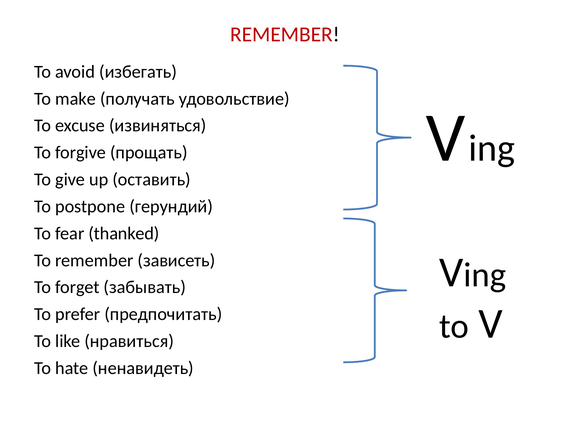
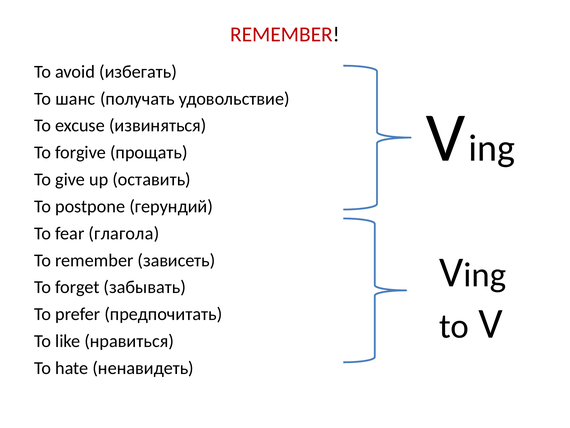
make: make -> шанс
thanked: thanked -> глагола
